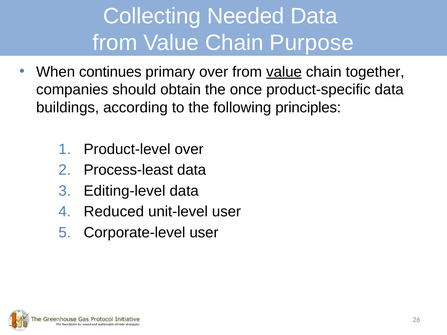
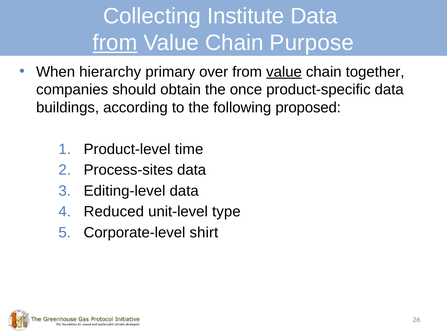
Needed: Needed -> Institute
from at (115, 43) underline: none -> present
continues: continues -> hierarchy
principles: principles -> proposed
Product-level over: over -> time
Process-least: Process-least -> Process-sites
unit-level user: user -> type
Corporate-level user: user -> shirt
